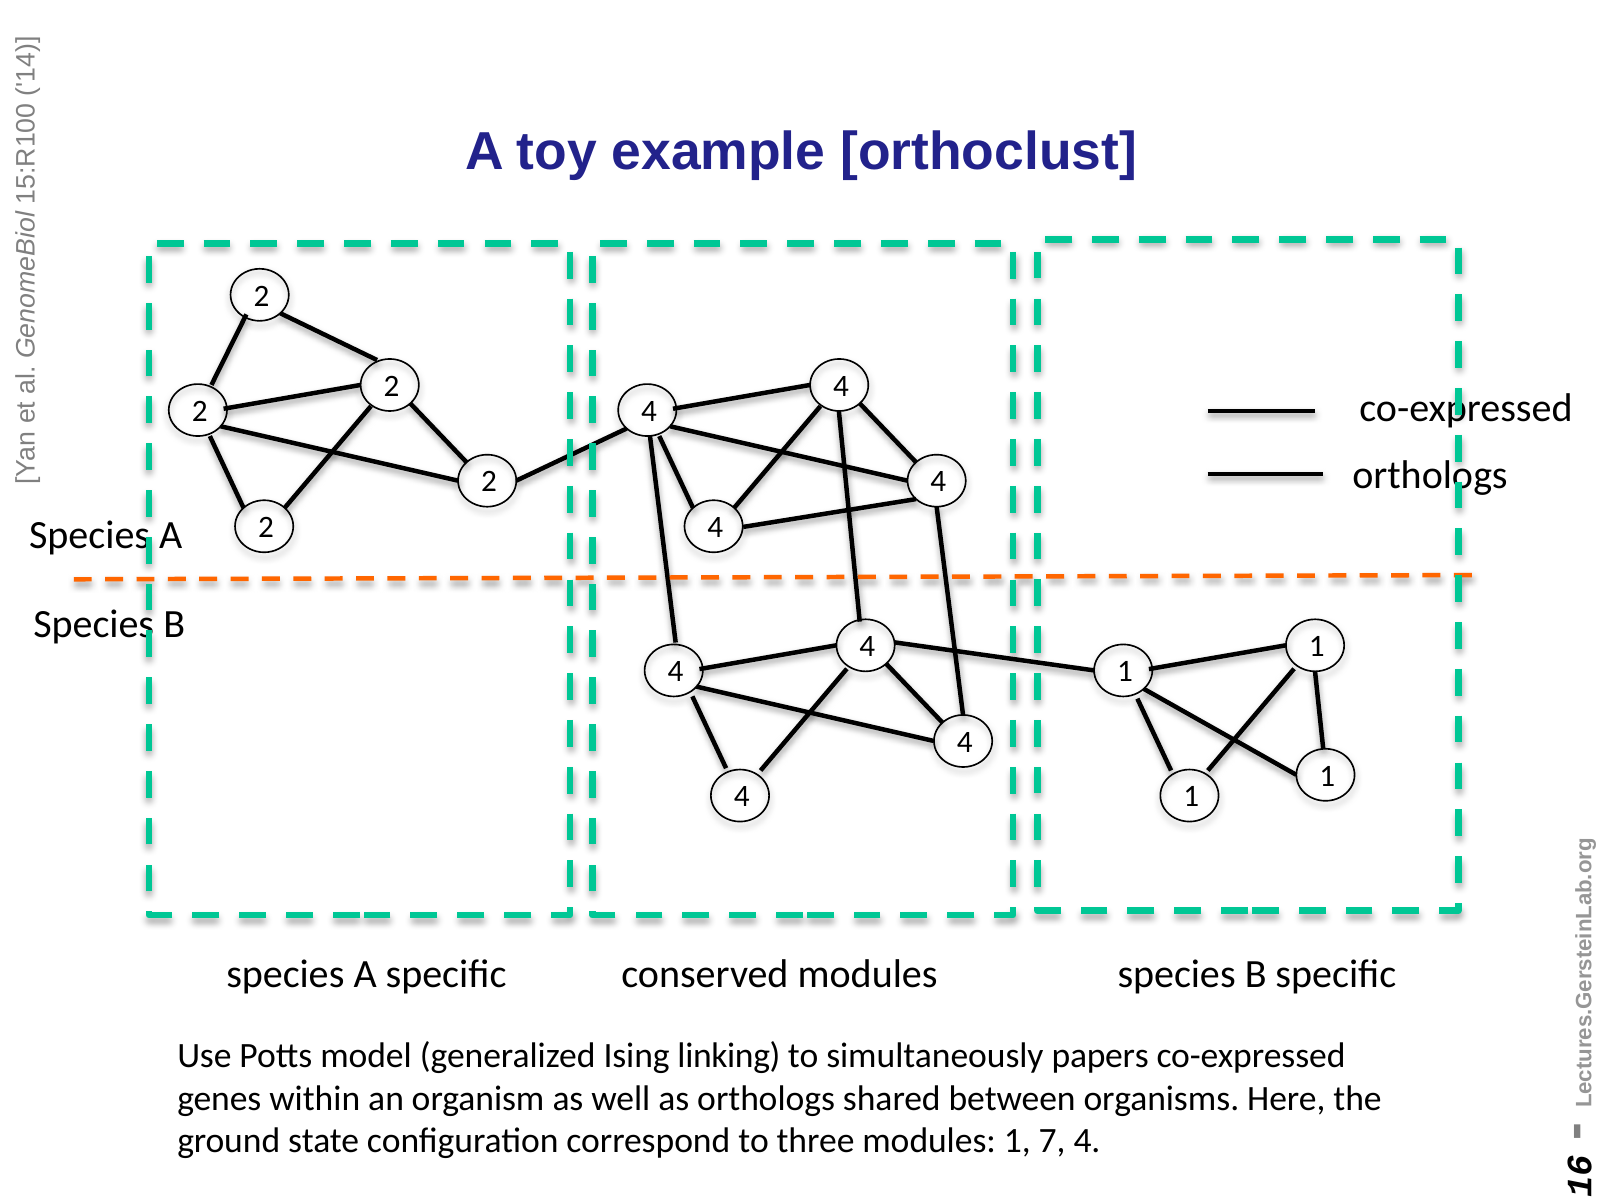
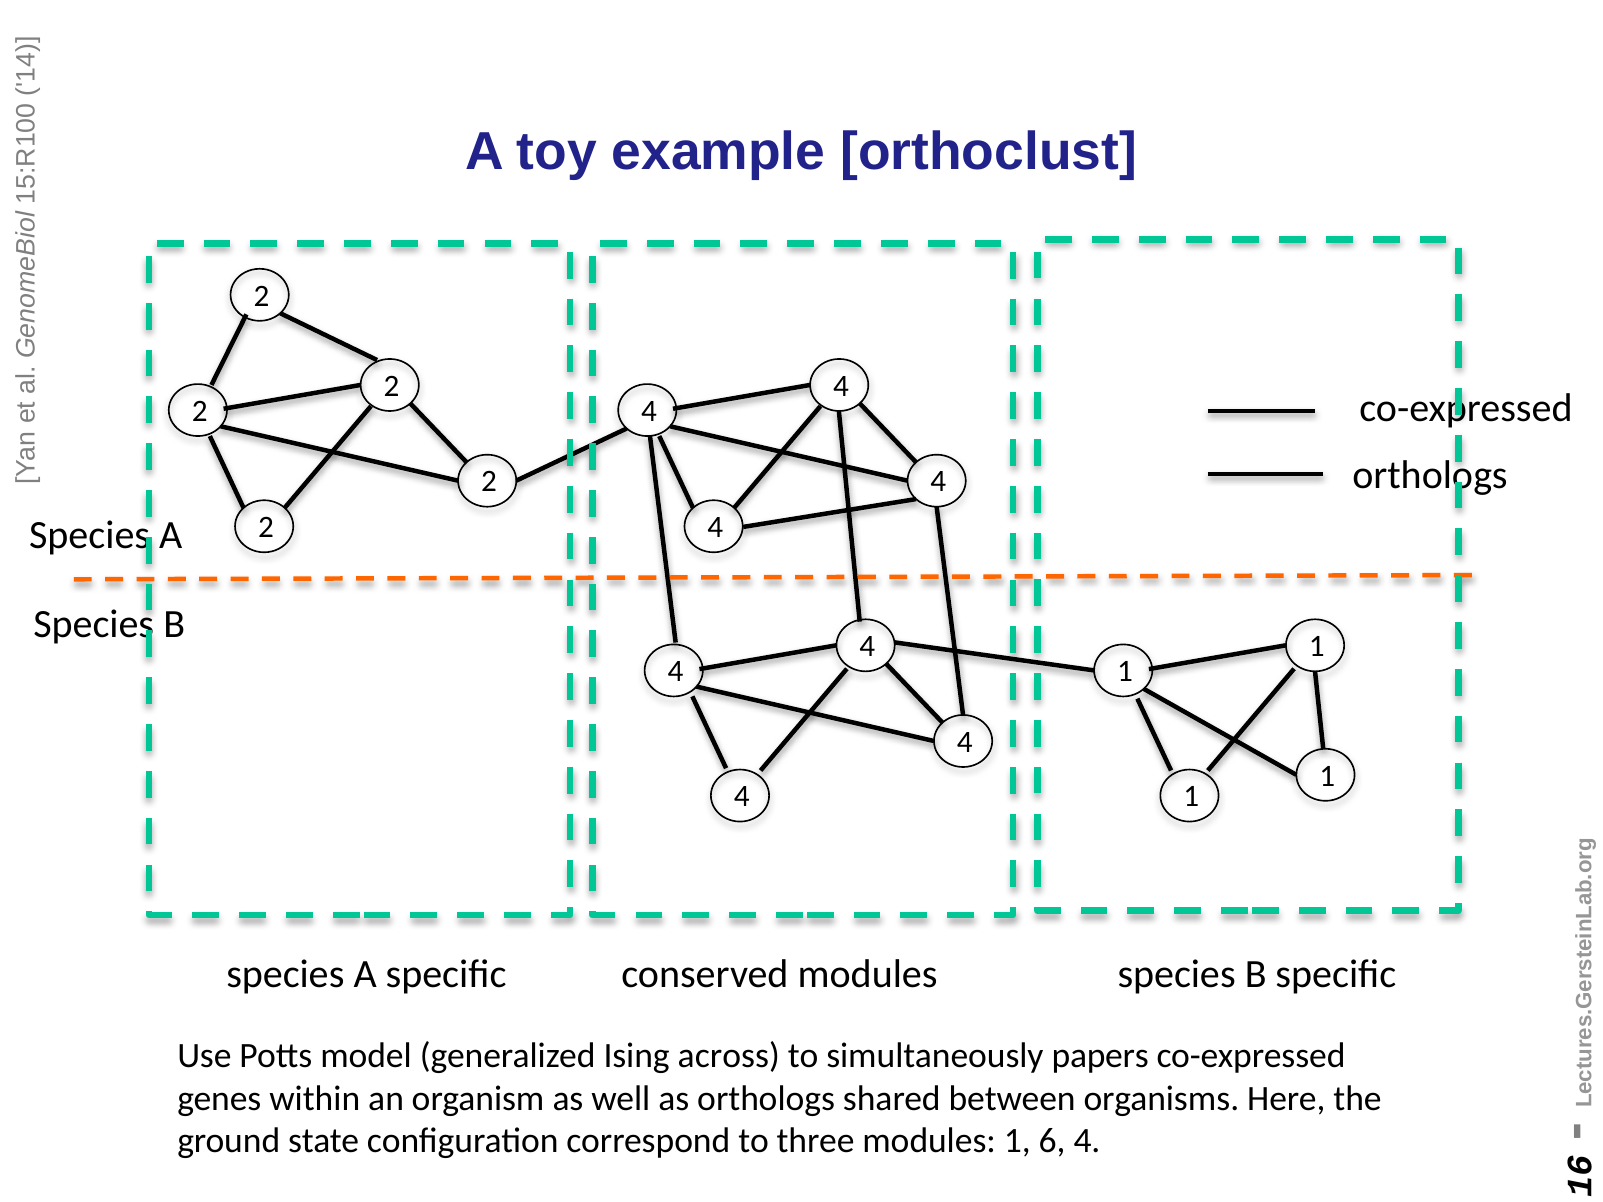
linking: linking -> across
modules 1 7: 7 -> 6
